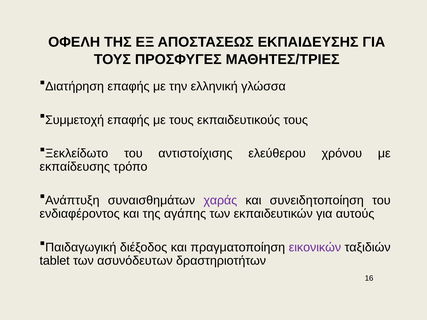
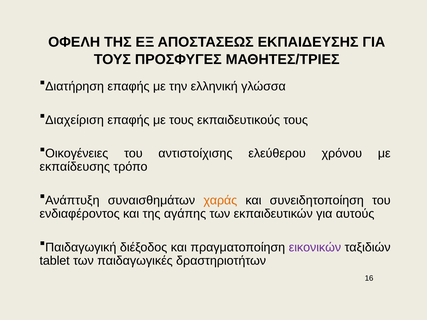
Συμμετοχή: Συμμετοχή -> Διαχείριση
Ξεκλείδωτο: Ξεκλείδωτο -> Οικογένειες
χαράς colour: purple -> orange
ασυνόδευτων: ασυνόδευτων -> παιδαγωγικές
